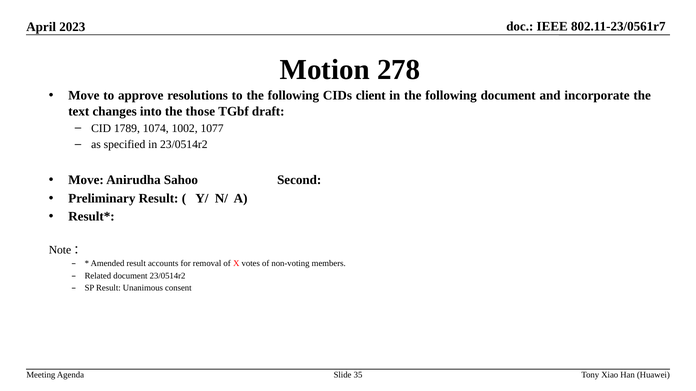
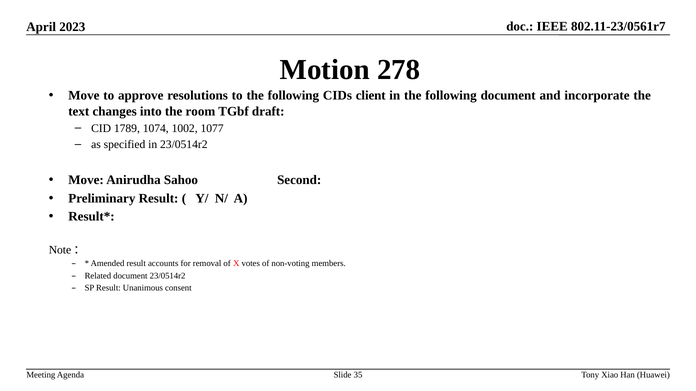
those: those -> room
